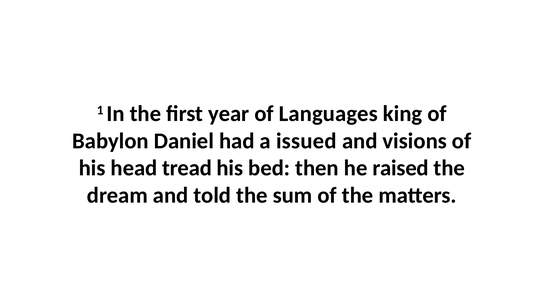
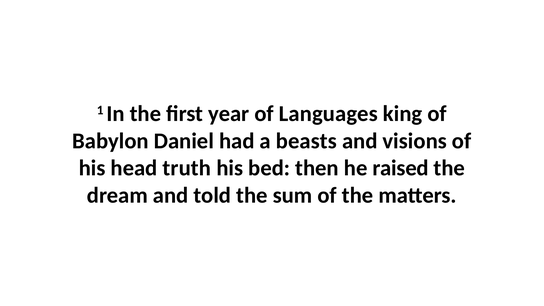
issued: issued -> beasts
tread: tread -> truth
